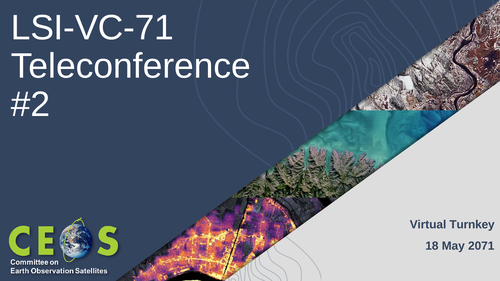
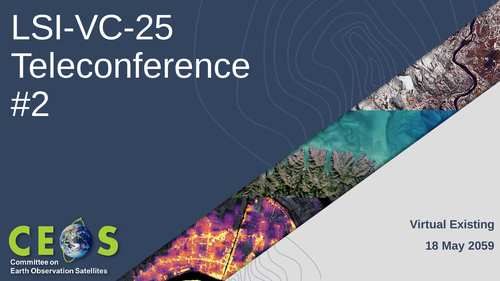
LSI-VC-71: LSI-VC-71 -> LSI-VC-25
Turnkey: Turnkey -> Existing
2071: 2071 -> 2059
